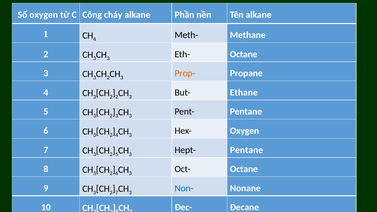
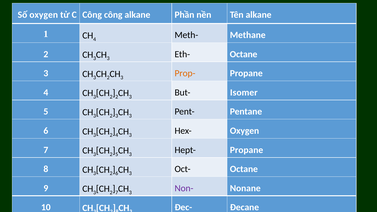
Công cháy: cháy -> công
Ethane: Ethane -> Isomer
Hept- Pentane: Pentane -> Propane
Non- colour: blue -> purple
